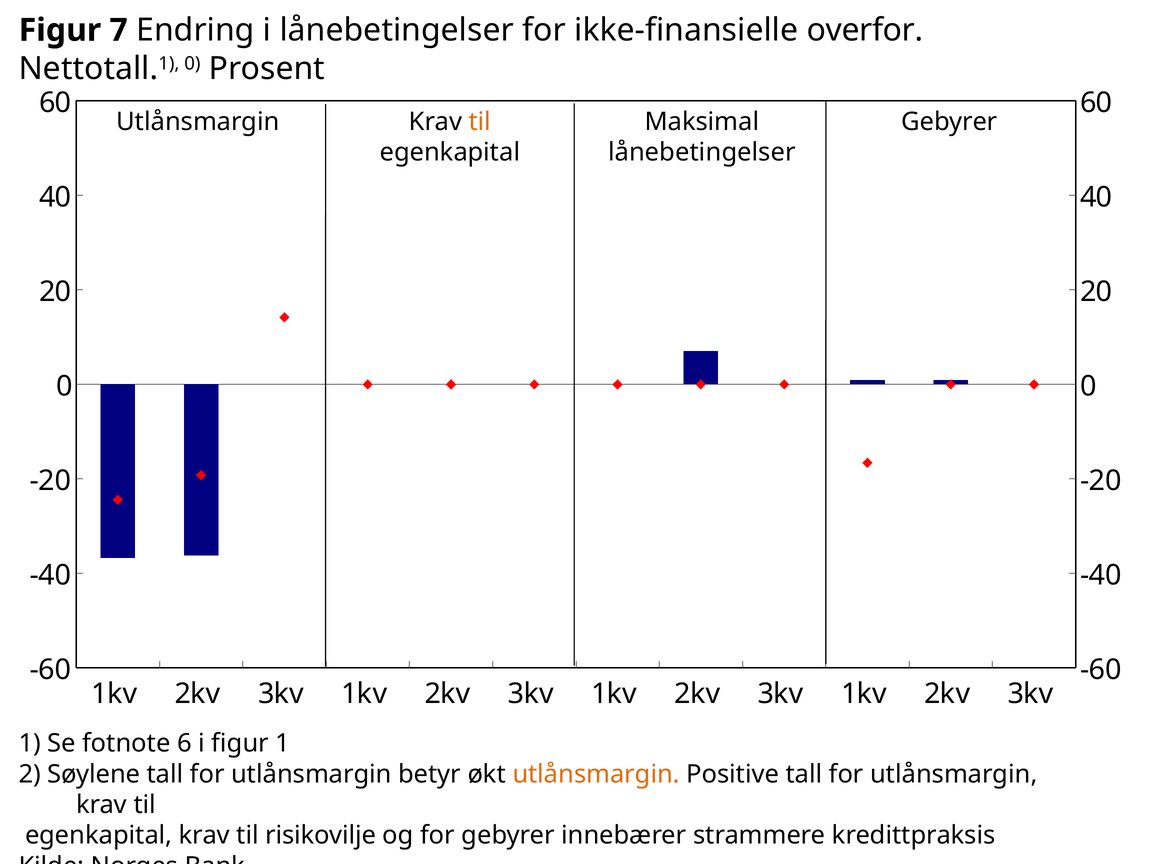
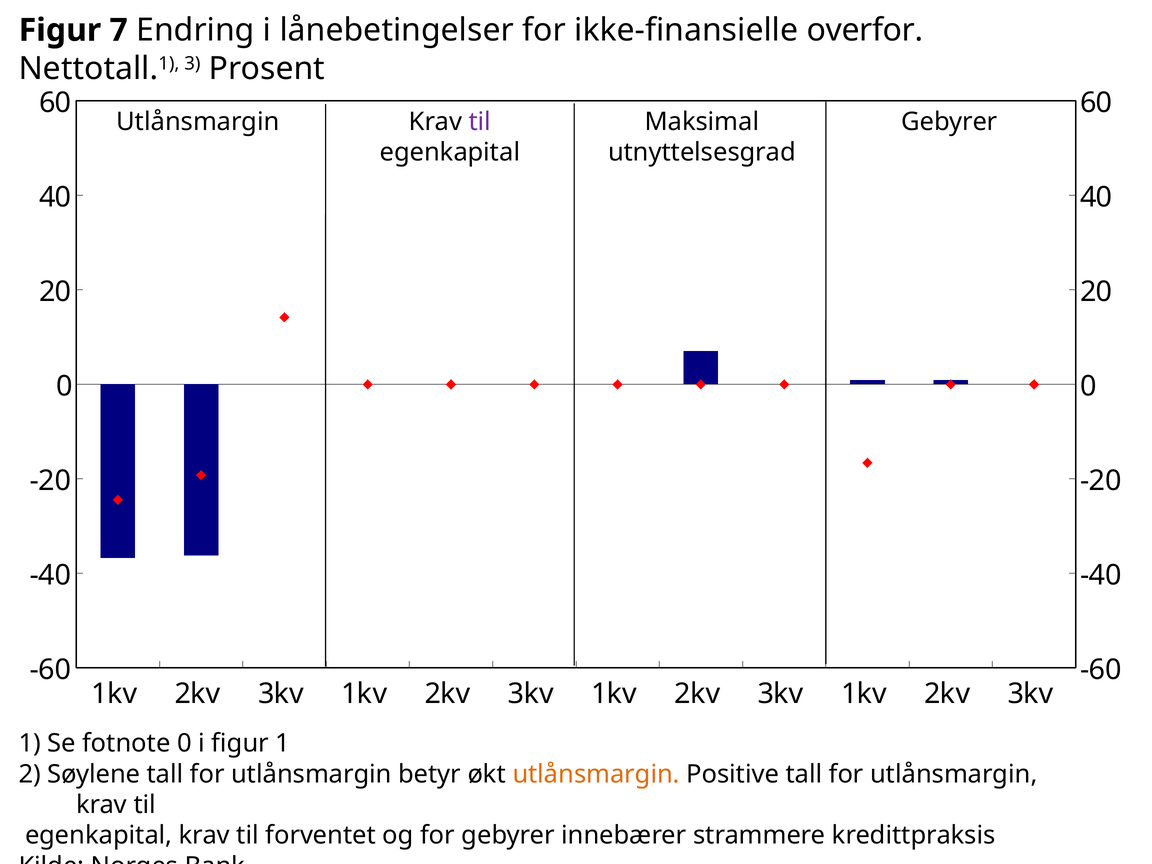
Nettotall.1 0: 0 -> 3
til at (480, 122) colour: orange -> purple
lånebetingelser at (702, 152): lånebetingelser -> utnyttelsesgrad
fotnote 6: 6 -> 0
risikovilje: risikovilje -> forventet
